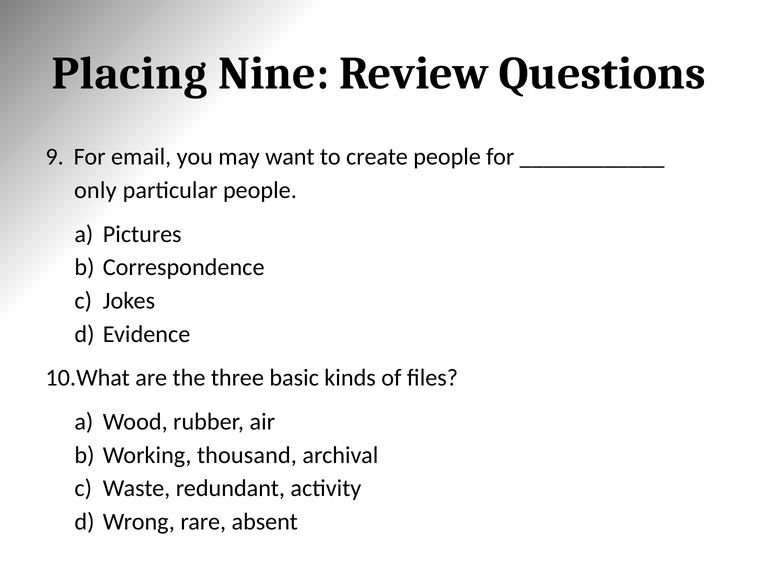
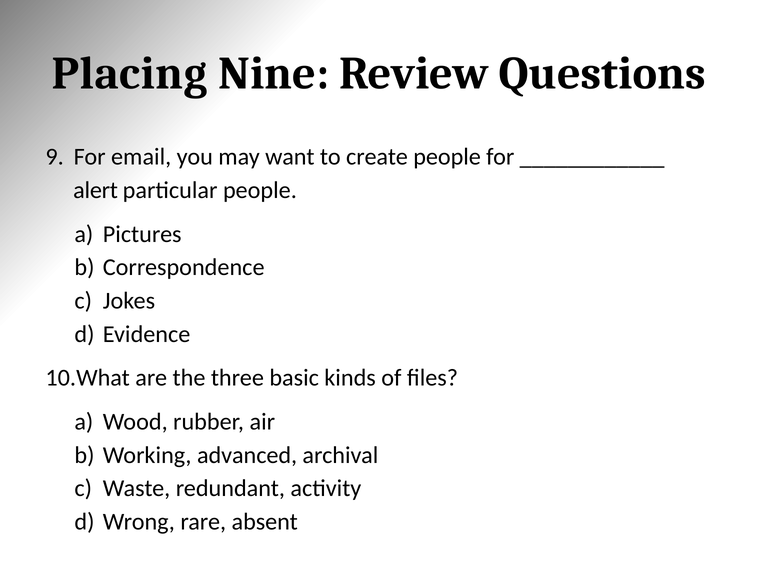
only: only -> alert
thousand: thousand -> advanced
